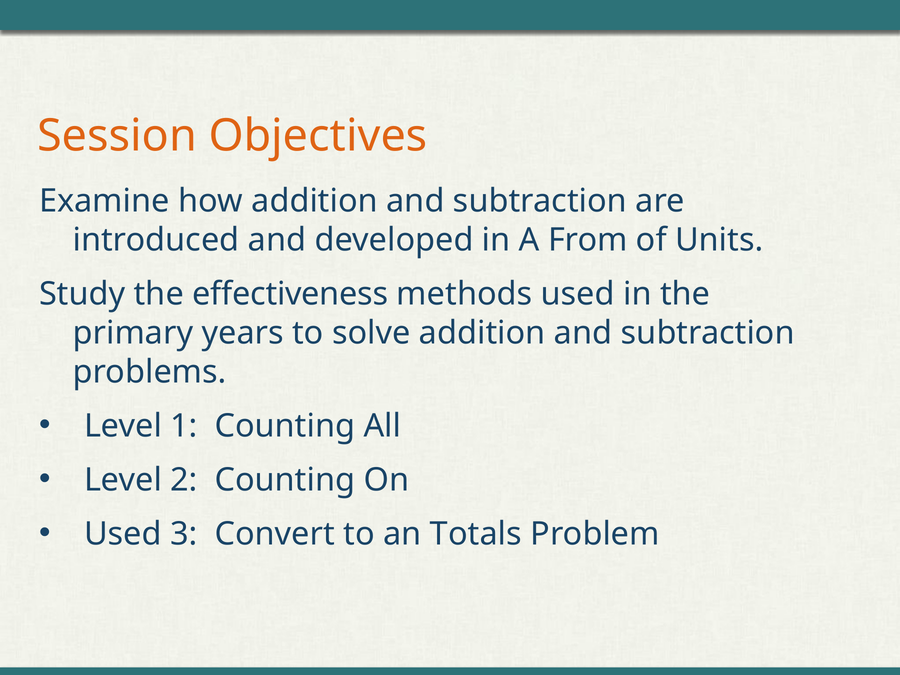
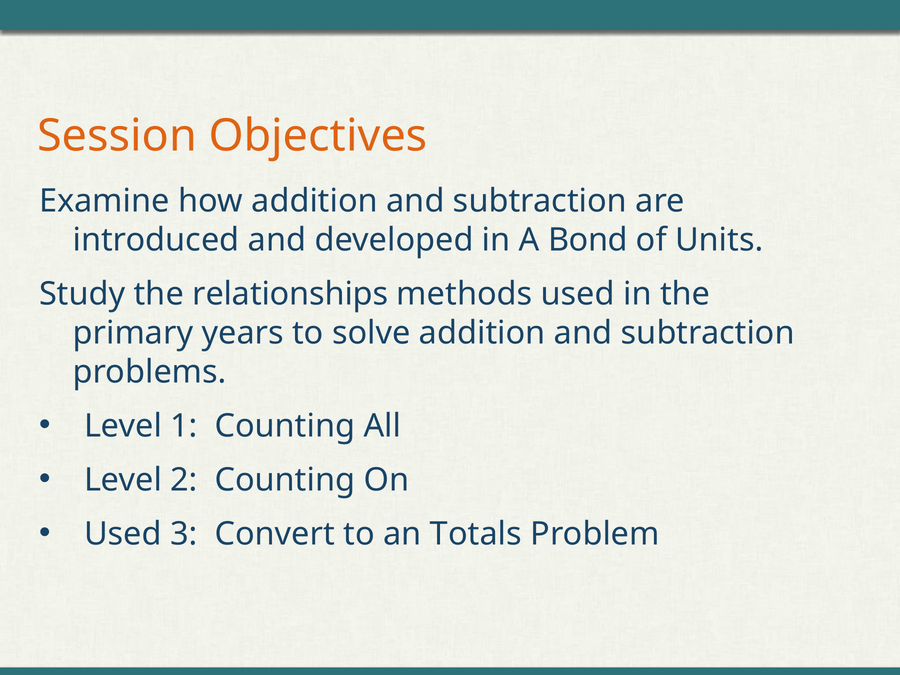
From: From -> Bond
effectiveness: effectiveness -> relationships
